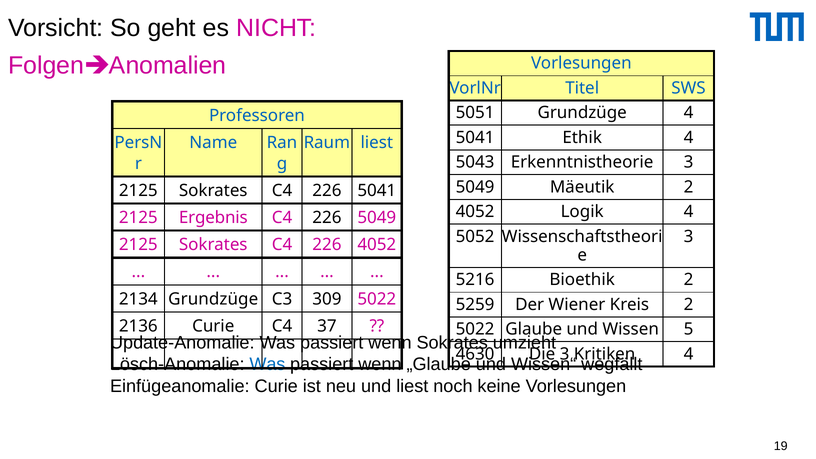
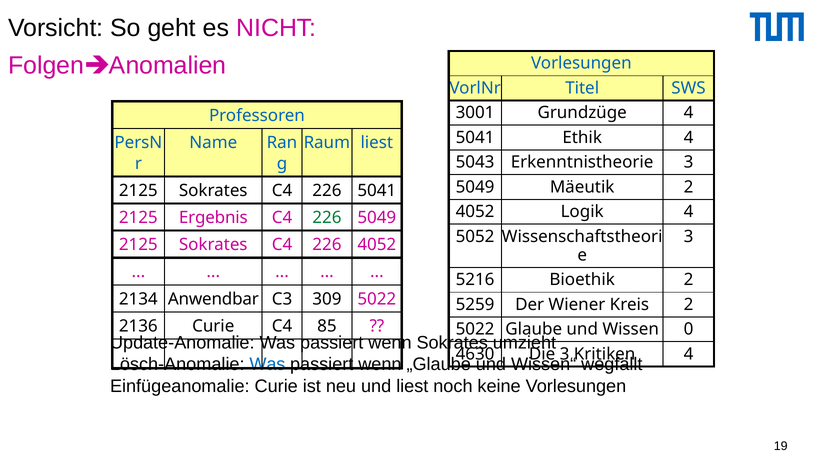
5051: 5051 -> 3001
226 at (327, 218) colour: black -> green
2134 Grundzüge: Grundzüge -> Anwendbar
37: 37 -> 85
5: 5 -> 0
